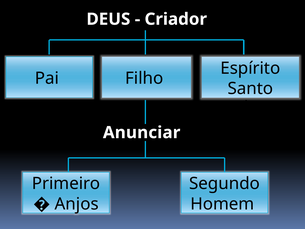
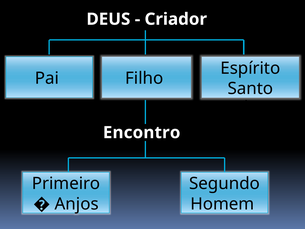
Anunciar: Anunciar -> Encontro
